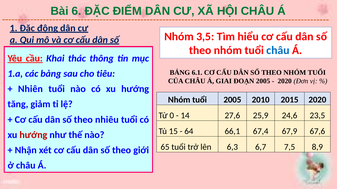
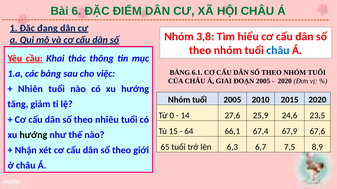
động: động -> đang
3,5: 3,5 -> 3,8
tiêu: tiêu -> việc
hướng at (33, 135) colour: red -> black
